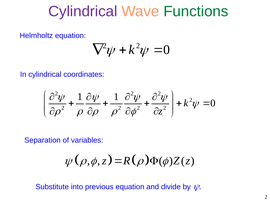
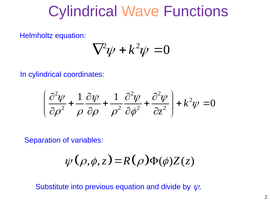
Functions colour: green -> purple
